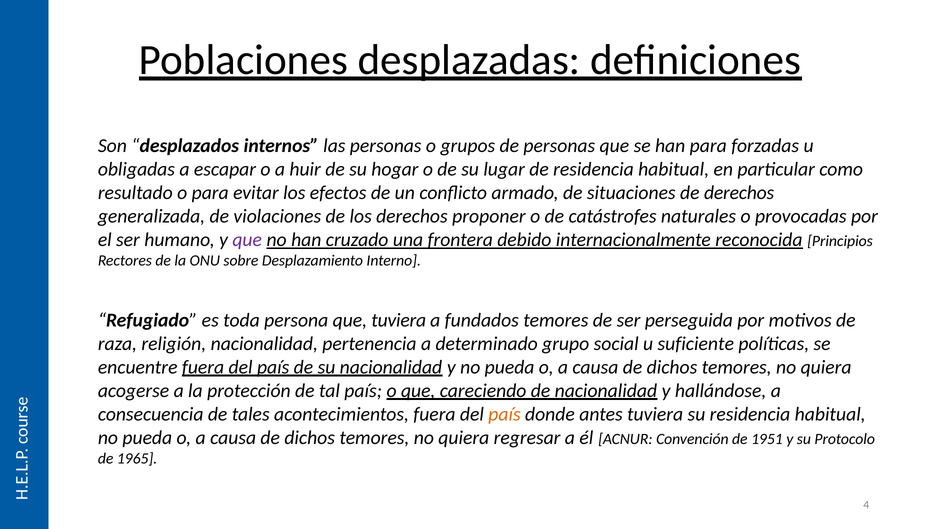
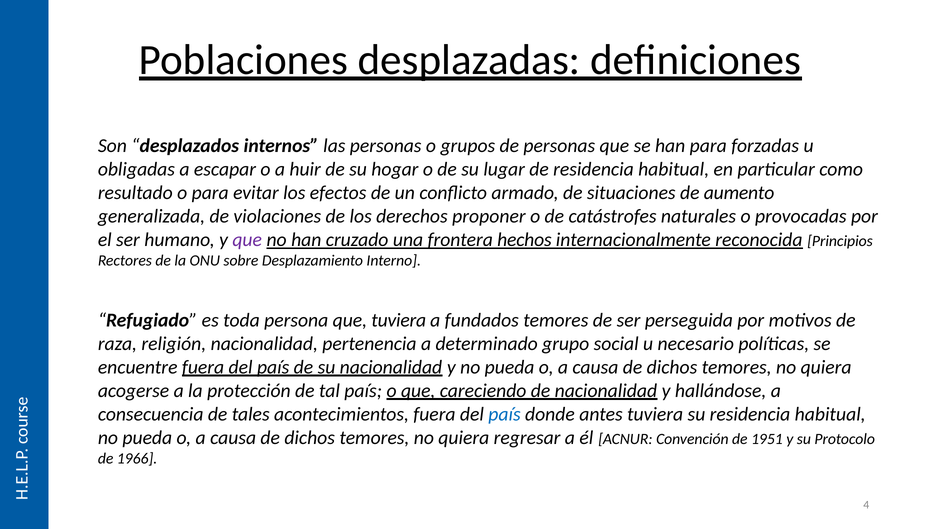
de derechos: derechos -> aumento
debido: debido -> hechos
suficiente: suficiente -> necesario
país at (505, 414) colour: orange -> blue
1965: 1965 -> 1966
